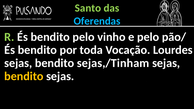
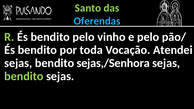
Lourdes: Lourdes -> Atendei
sejas,/Tinham: sejas,/Tinham -> sejas,/Senhora
bendito at (24, 76) colour: yellow -> light green
